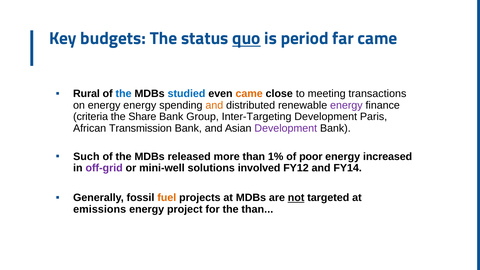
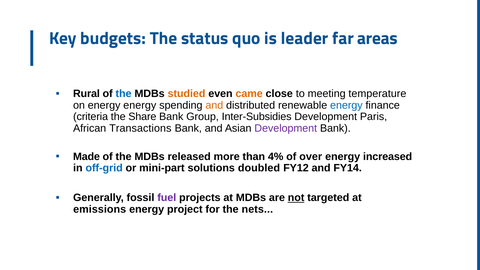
quo underline: present -> none
period: period -> leader
far came: came -> areas
studied colour: blue -> orange
transactions: transactions -> temperature
energy at (346, 105) colour: purple -> blue
Inter-Targeting: Inter-Targeting -> Inter-Subsidies
Transmission: Transmission -> Transactions
Such: Such -> Made
1%: 1% -> 4%
poor: poor -> over
off-grid colour: purple -> blue
mini-well: mini-well -> mini-part
involved: involved -> doubled
fuel colour: orange -> purple
the than: than -> nets
